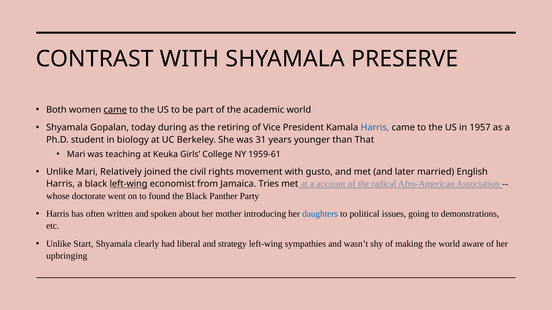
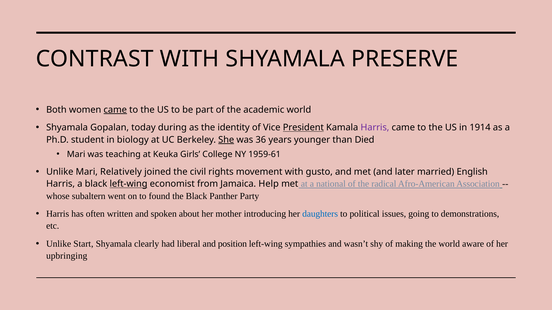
retiring: retiring -> identity
President underline: none -> present
Harris at (375, 128) colour: blue -> purple
1957: 1957 -> 1914
She underline: none -> present
31: 31 -> 36
That: That -> Died
Tries: Tries -> Help
account: account -> national
doctorate: doctorate -> subaltern
strategy: strategy -> position
